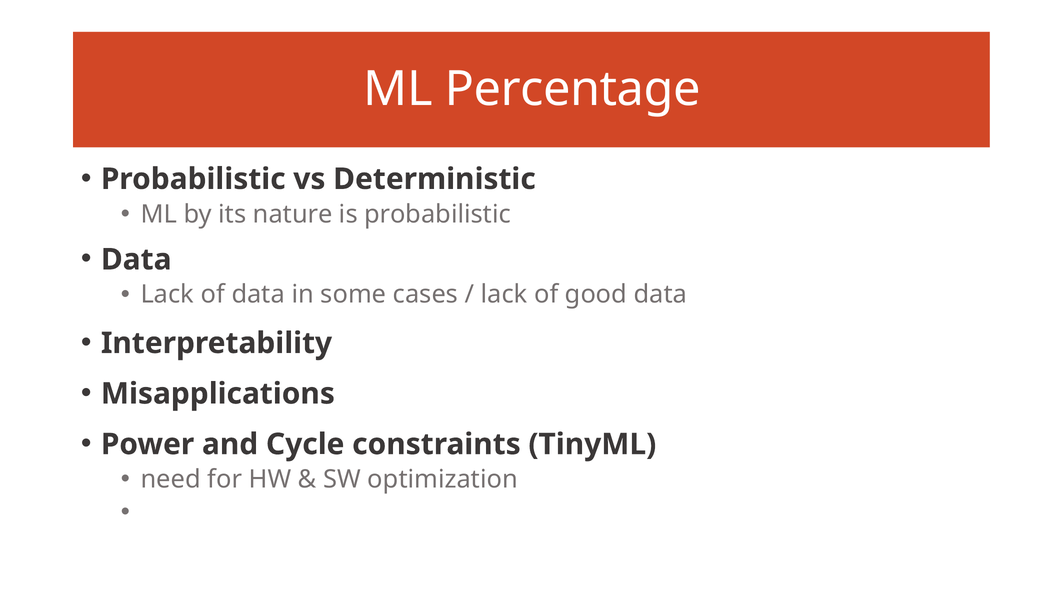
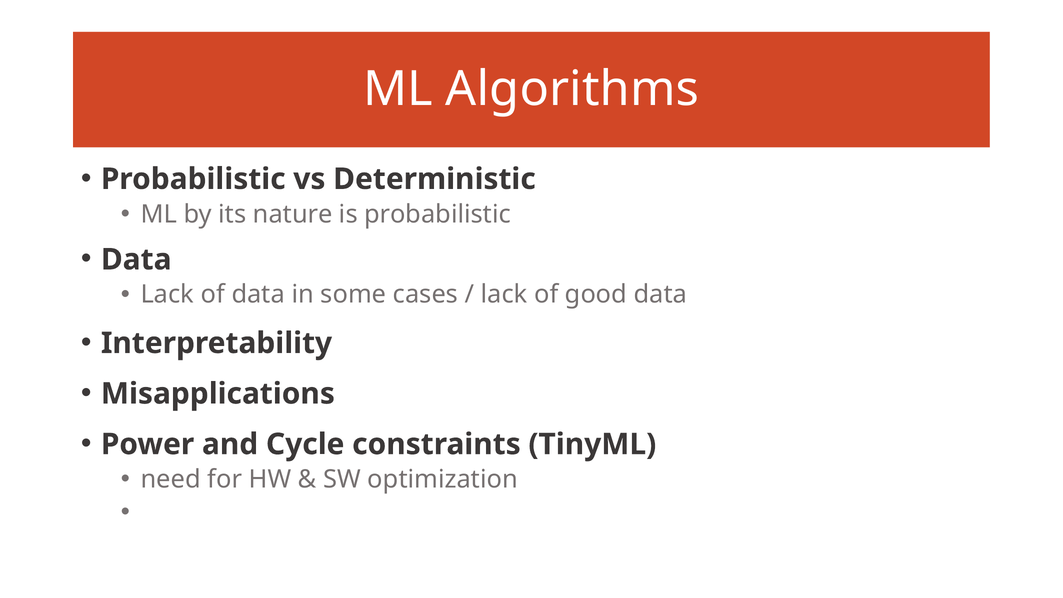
Percentage: Percentage -> Algorithms
